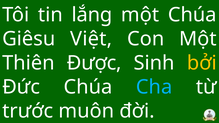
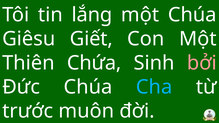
Việt: Việt -> Giết
Được: Được -> Chứa
bởi colour: yellow -> pink
